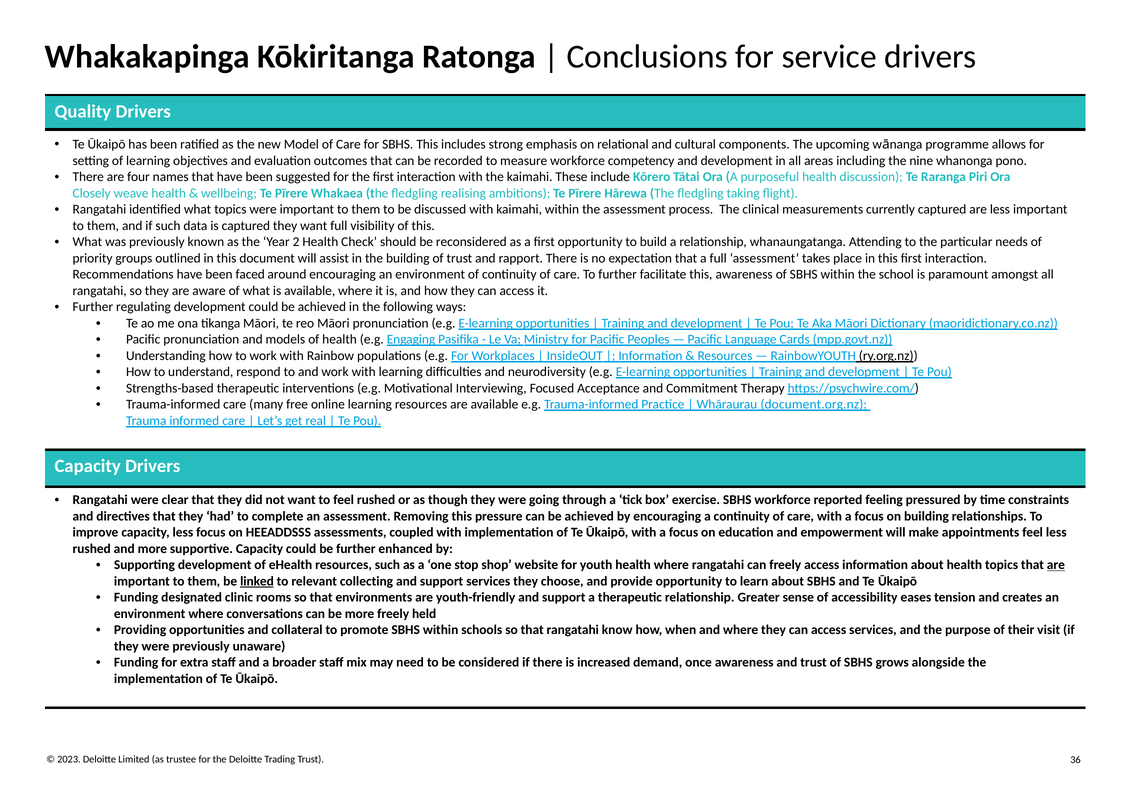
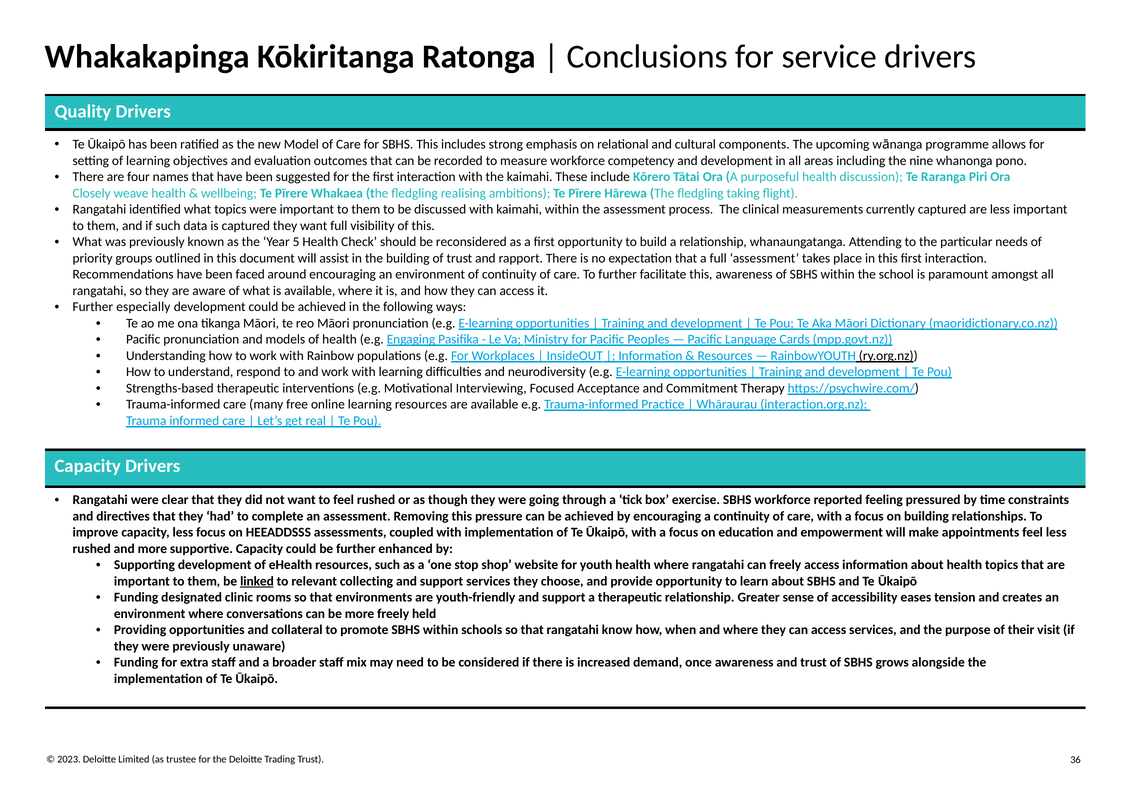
2: 2 -> 5
regulating: regulating -> especially
document.org.nz: document.org.nz -> interaction.org.nz
are at (1056, 565) underline: present -> none
